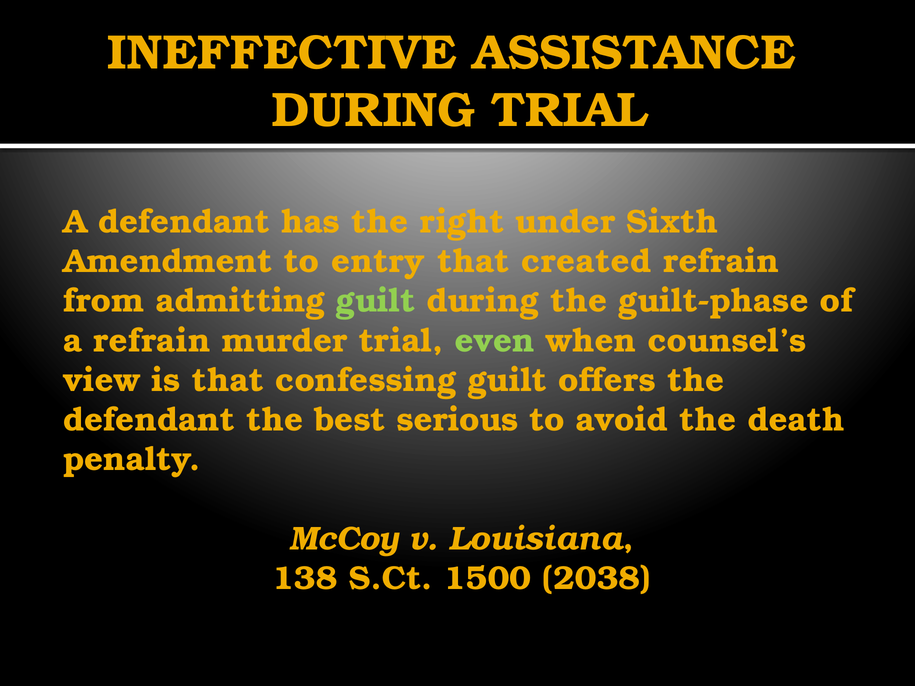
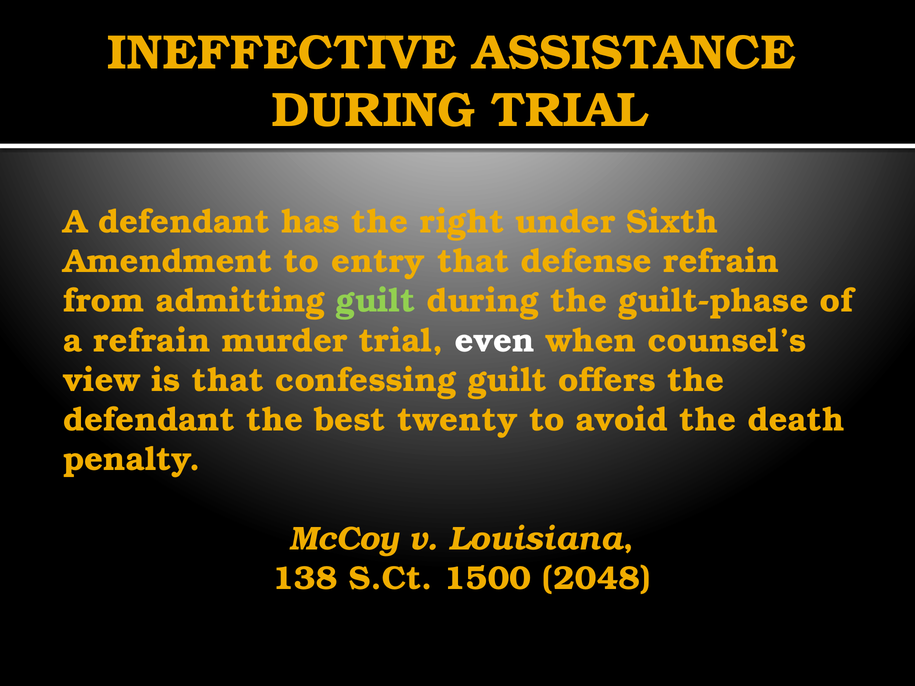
created: created -> defense
even colour: light green -> white
serious: serious -> twenty
2038: 2038 -> 2048
